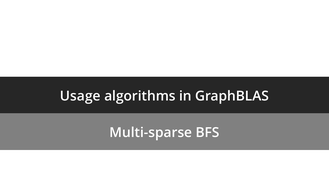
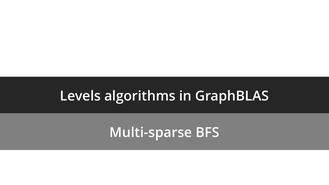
Usage: Usage -> Levels
